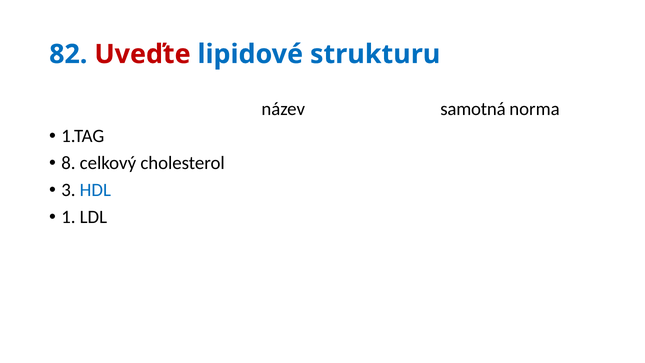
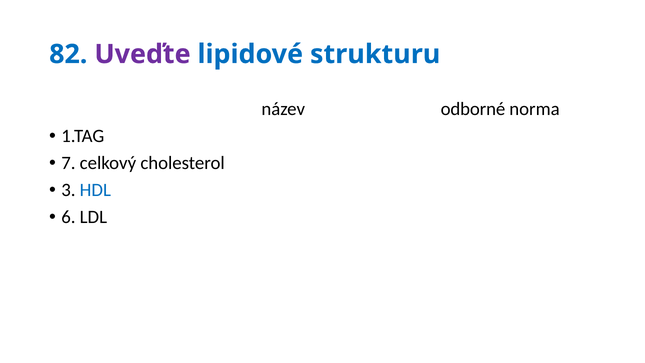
Uveďte colour: red -> purple
samotná: samotná -> odborné
8: 8 -> 7
1: 1 -> 6
